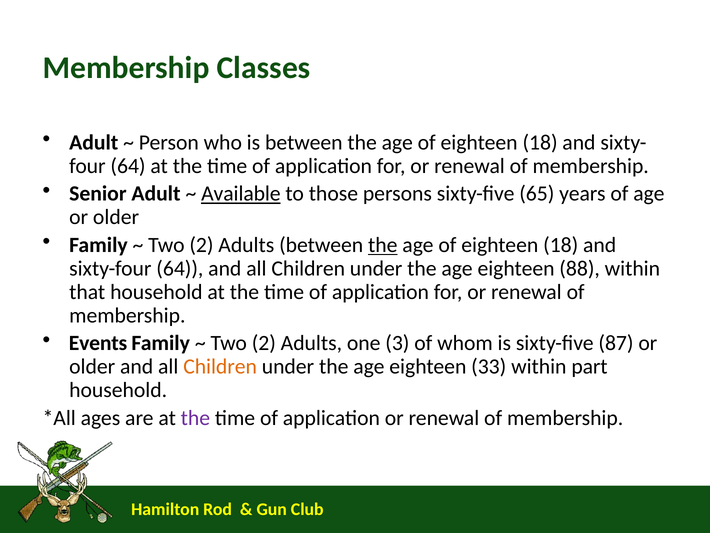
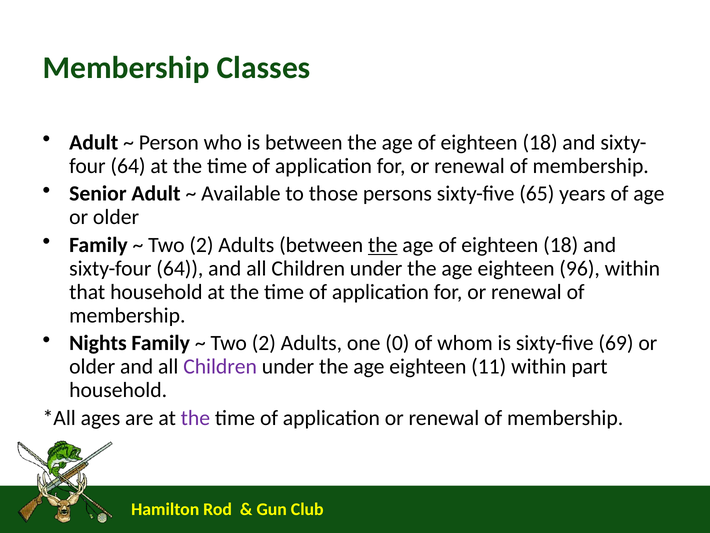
Available underline: present -> none
88: 88 -> 96
Events: Events -> Nights
3: 3 -> 0
87: 87 -> 69
Children at (220, 366) colour: orange -> purple
33: 33 -> 11
